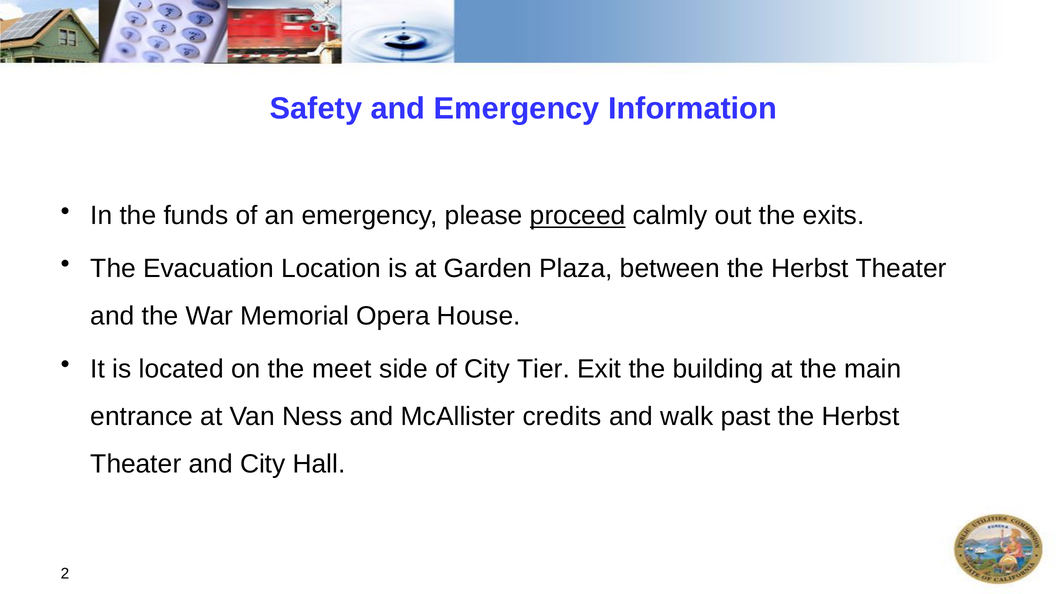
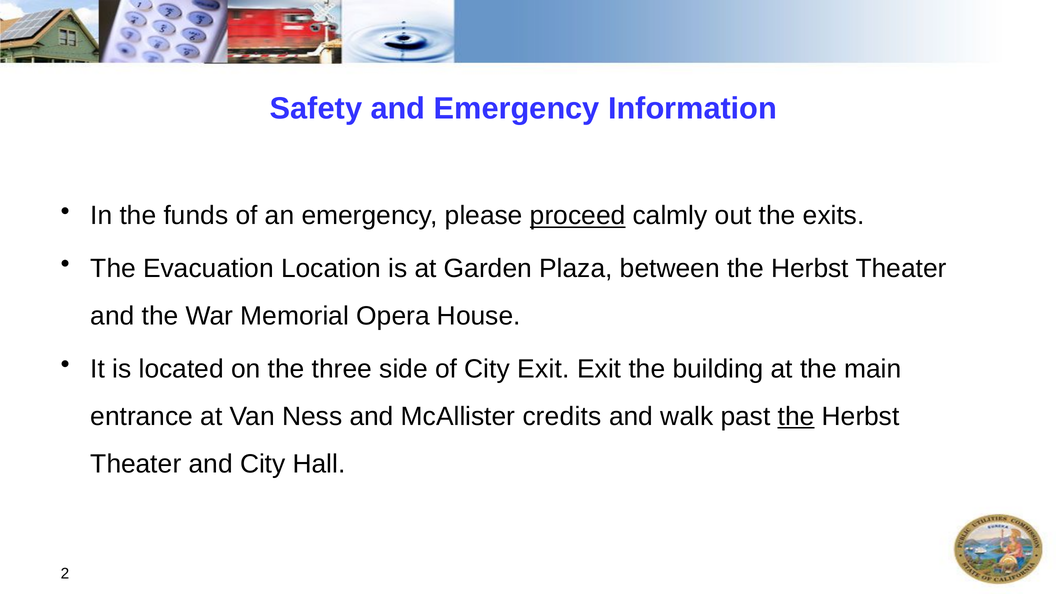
meet: meet -> three
City Tier: Tier -> Exit
the at (796, 416) underline: none -> present
